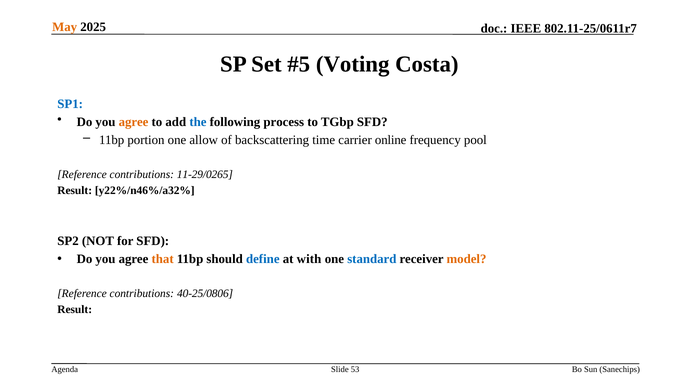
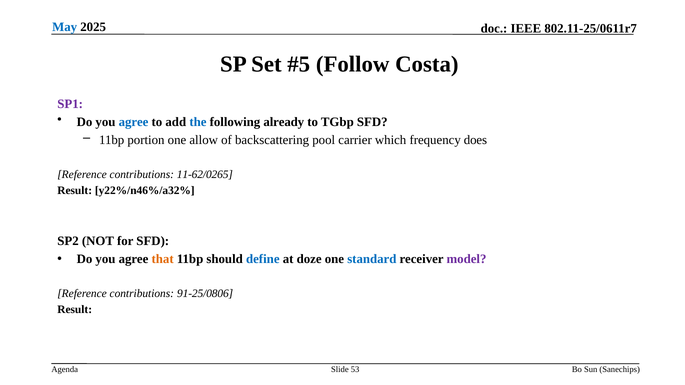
May colour: orange -> blue
Voting: Voting -> Follow
SP1 colour: blue -> purple
agree at (134, 122) colour: orange -> blue
process: process -> already
time: time -> pool
online: online -> which
pool: pool -> does
11-29/0265: 11-29/0265 -> 11-62/0265
with: with -> doze
model colour: orange -> purple
40-25/0806: 40-25/0806 -> 91-25/0806
